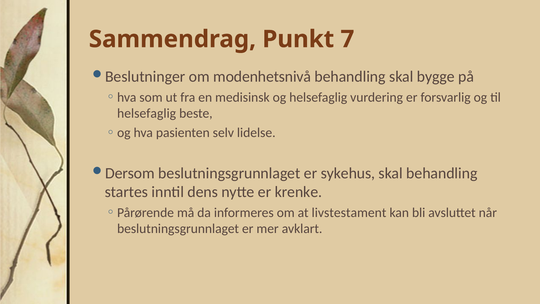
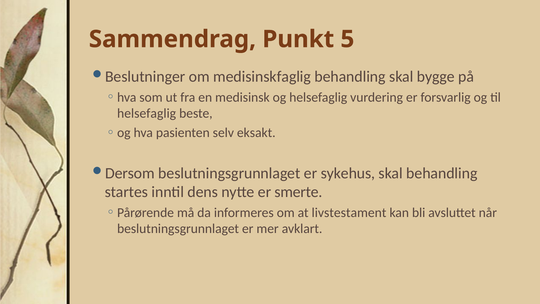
7: 7 -> 5
modenhetsnivå: modenhetsnivå -> medisinskfaglig
lidelse: lidelse -> eksakt
krenke: krenke -> smerte
